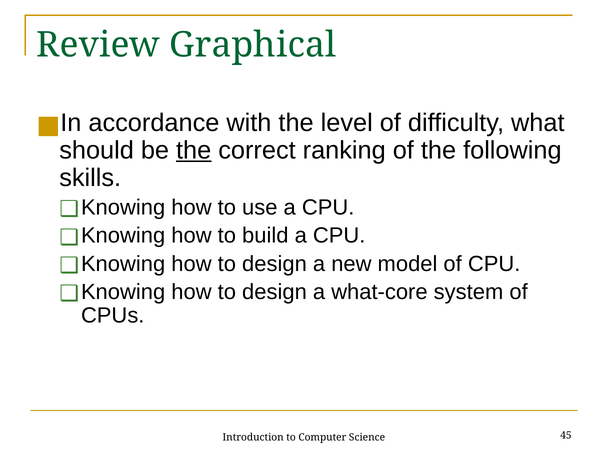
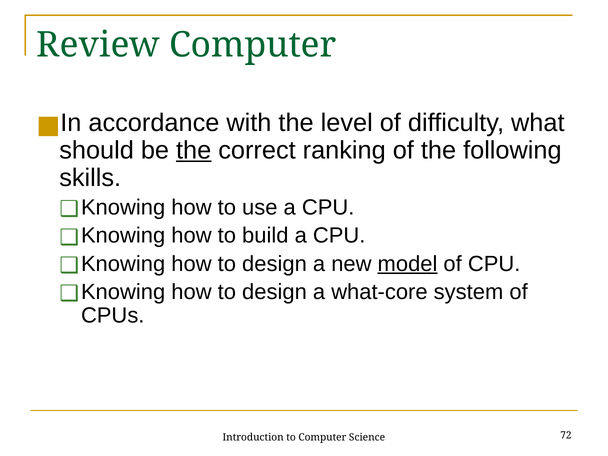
Review Graphical: Graphical -> Computer
model underline: none -> present
45: 45 -> 72
